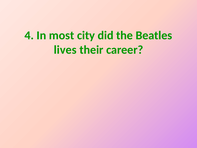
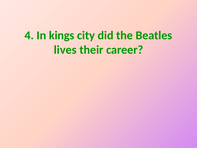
most: most -> kings
